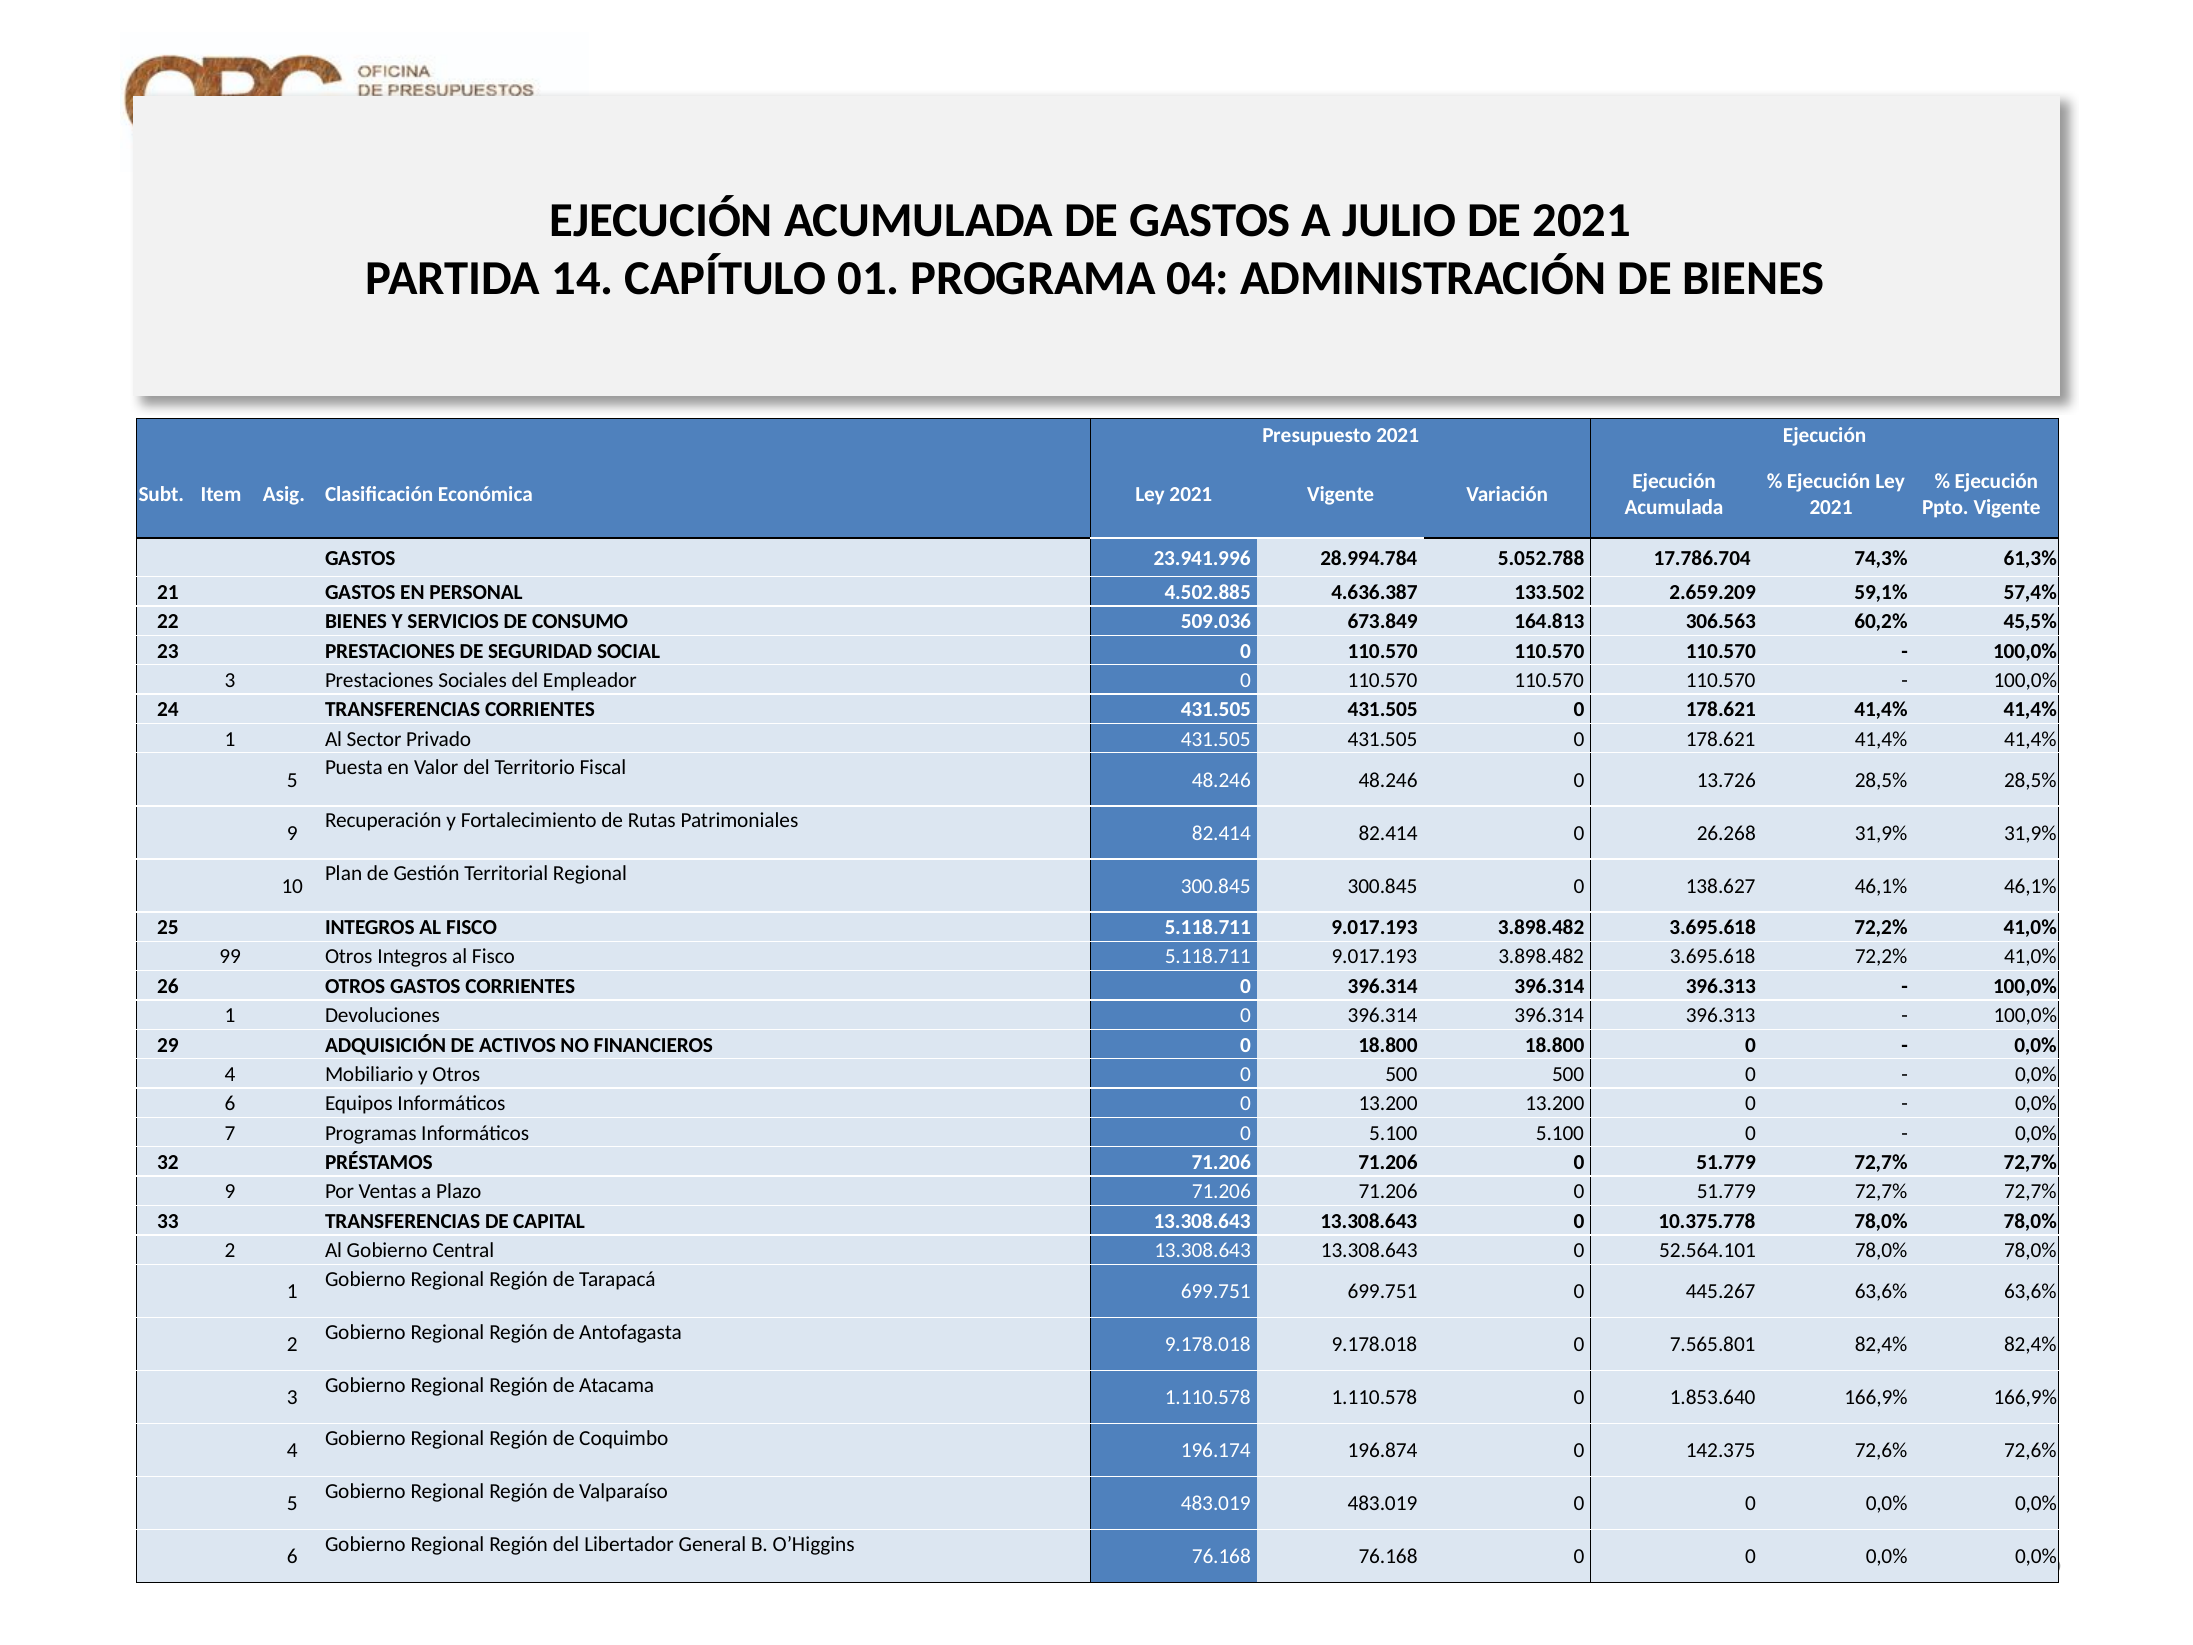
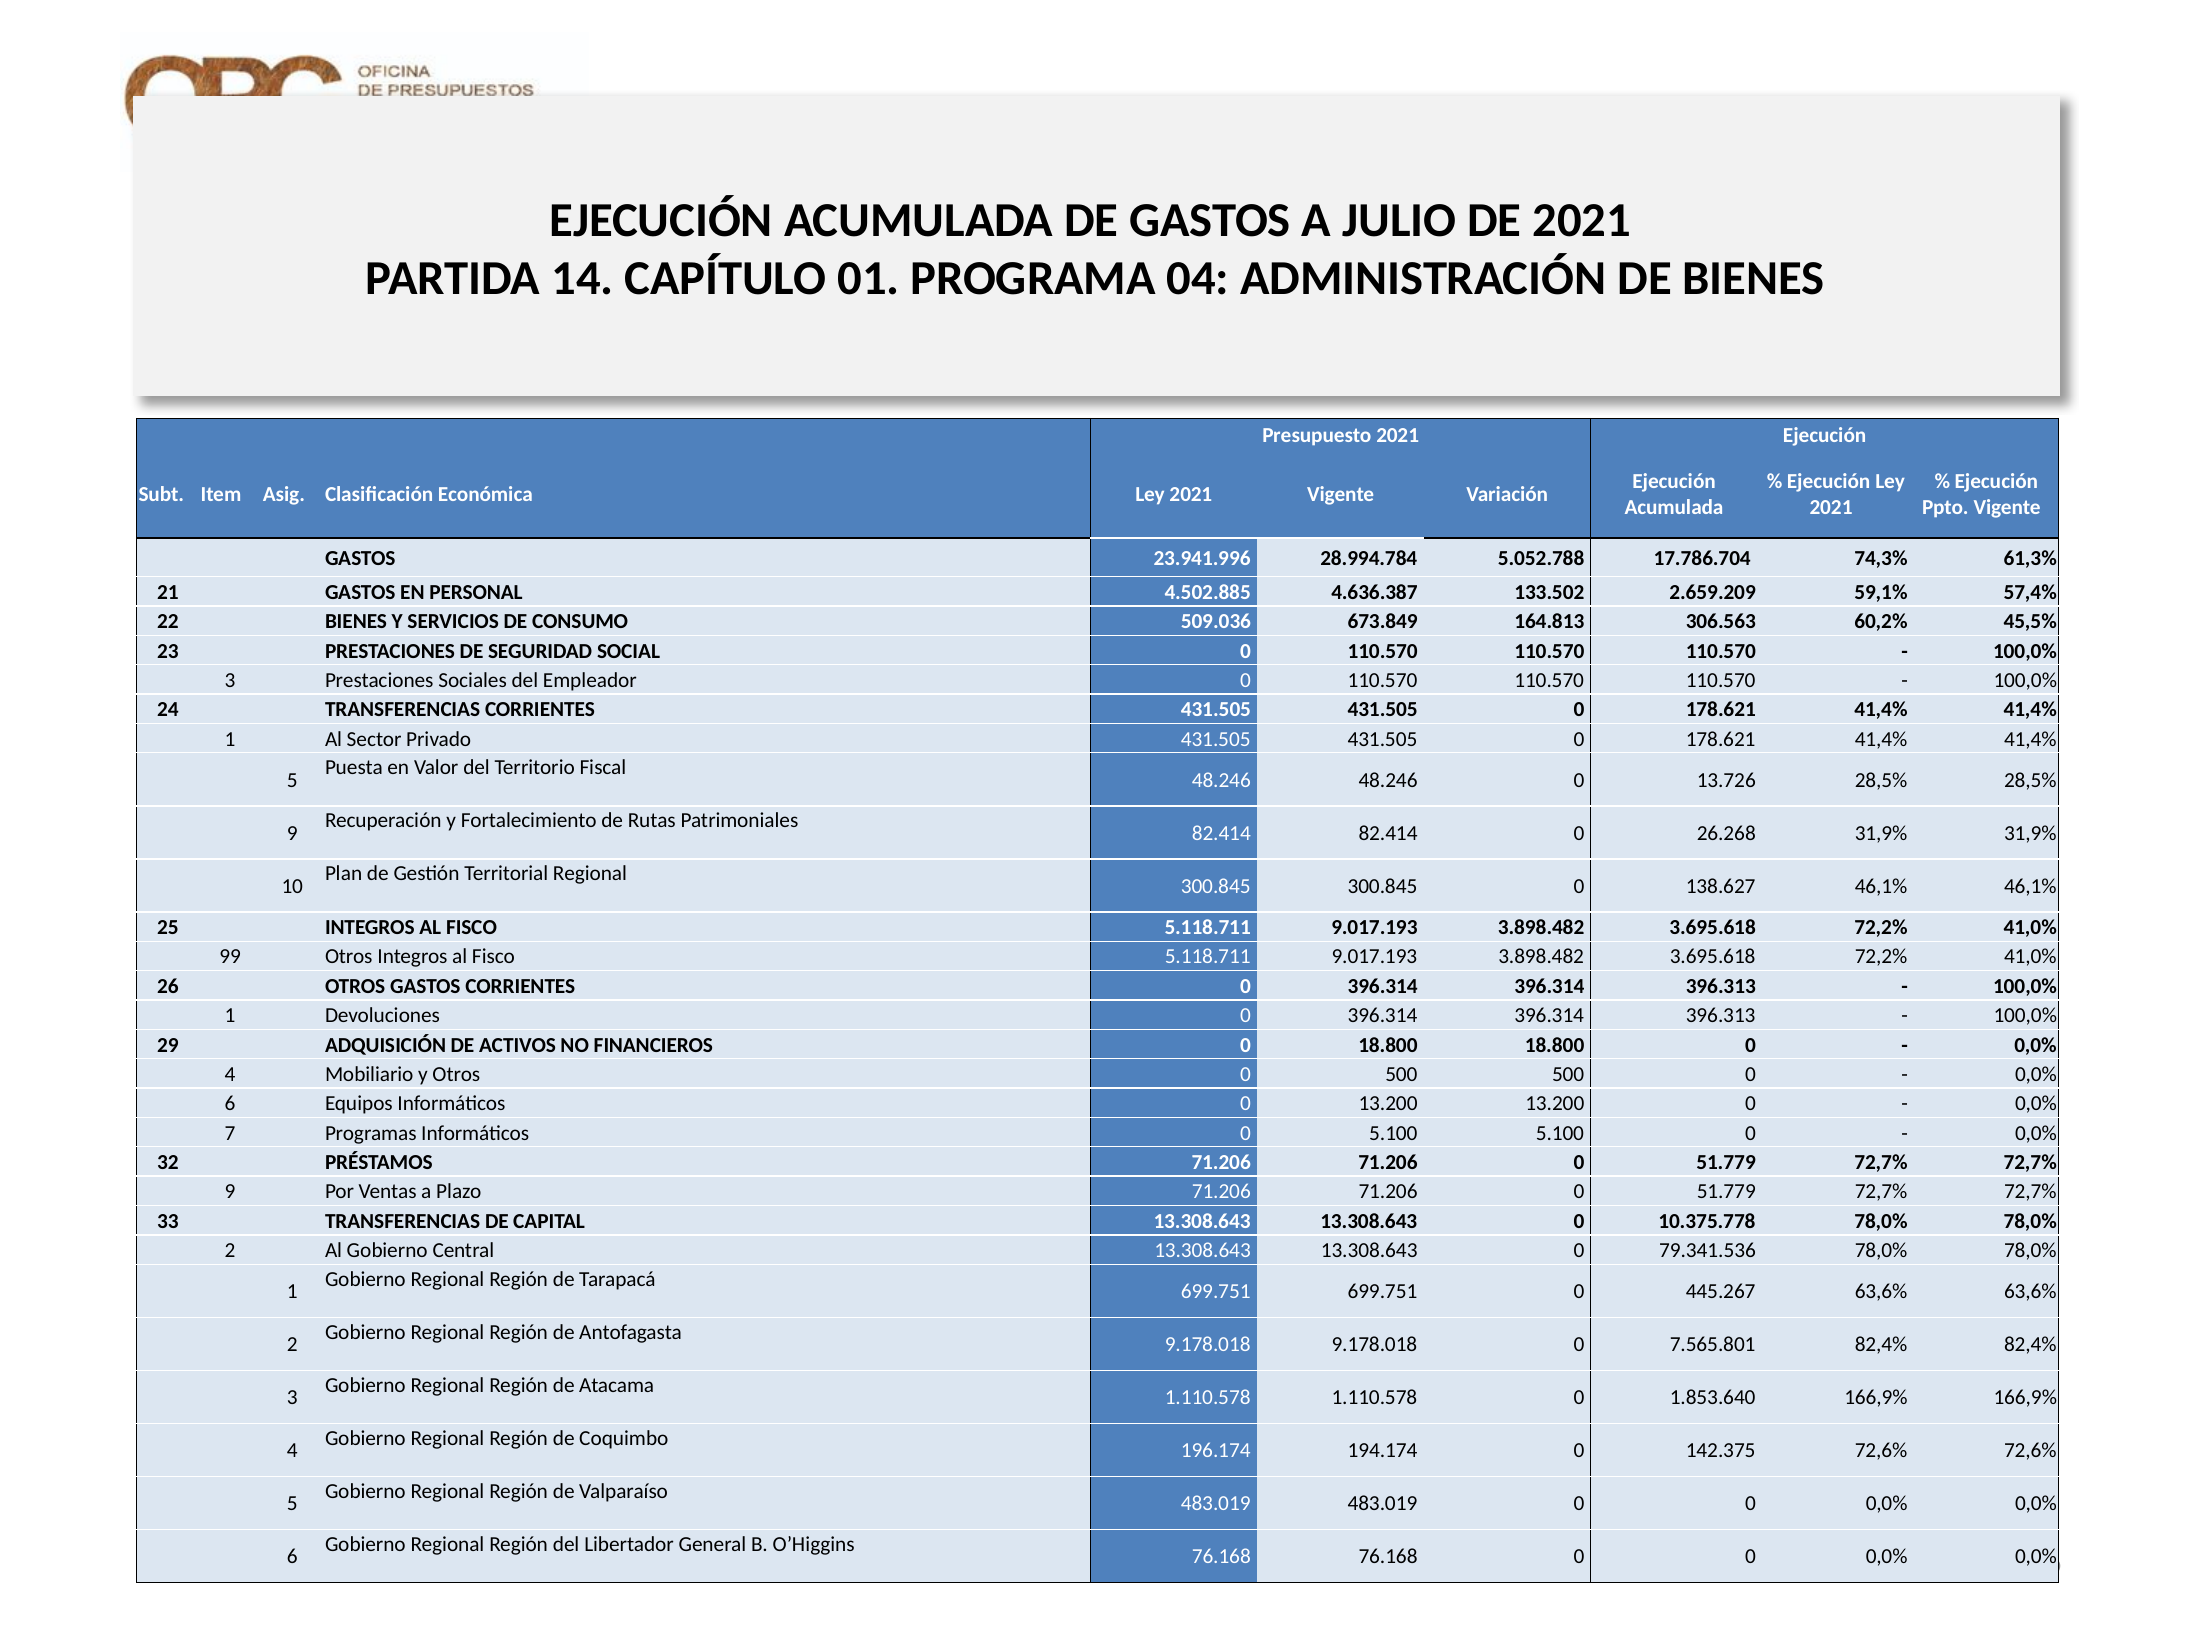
52.564.101: 52.564.101 -> 79.341.536
196.874: 196.874 -> 194.174
